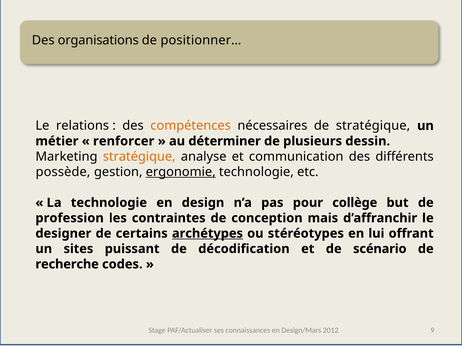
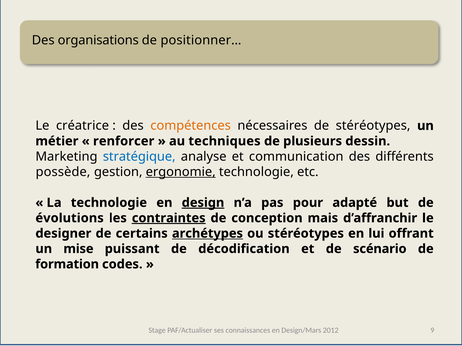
relations: relations -> créatrice
de stratégique: stratégique -> stéréotypes
déterminer: déterminer -> techniques
stratégique at (139, 157) colour: orange -> blue
design underline: none -> present
collège: collège -> adapté
profession: profession -> évolutions
contraintes underline: none -> present
sites: sites -> mise
recherche: recherche -> formation
